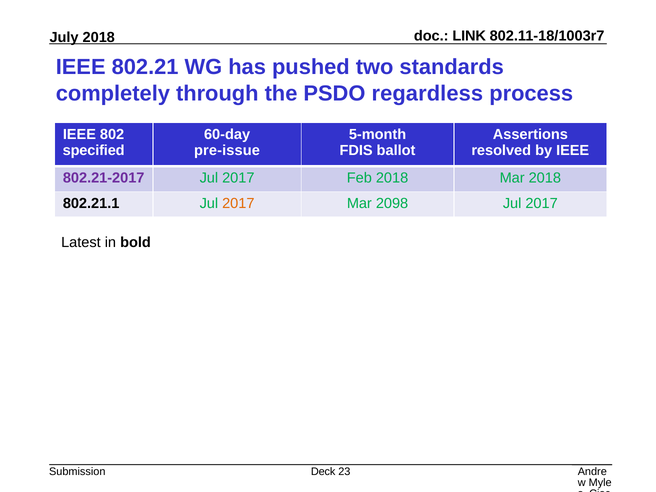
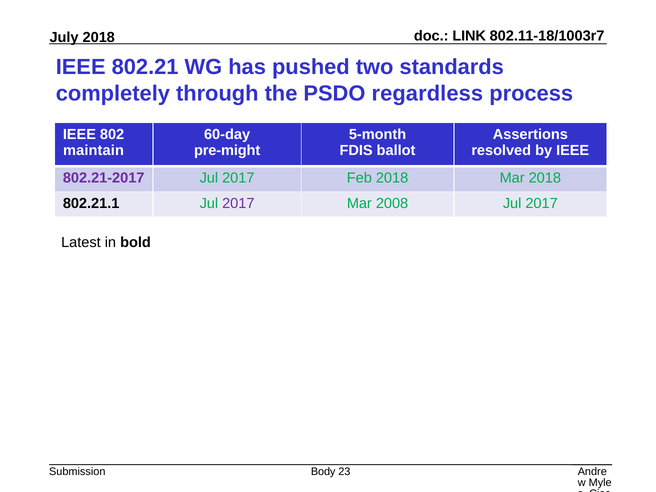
specified: specified -> maintain
pre-issue: pre-issue -> pre-might
2017 at (238, 203) colour: orange -> purple
2098: 2098 -> 2008
Deck: Deck -> Body
